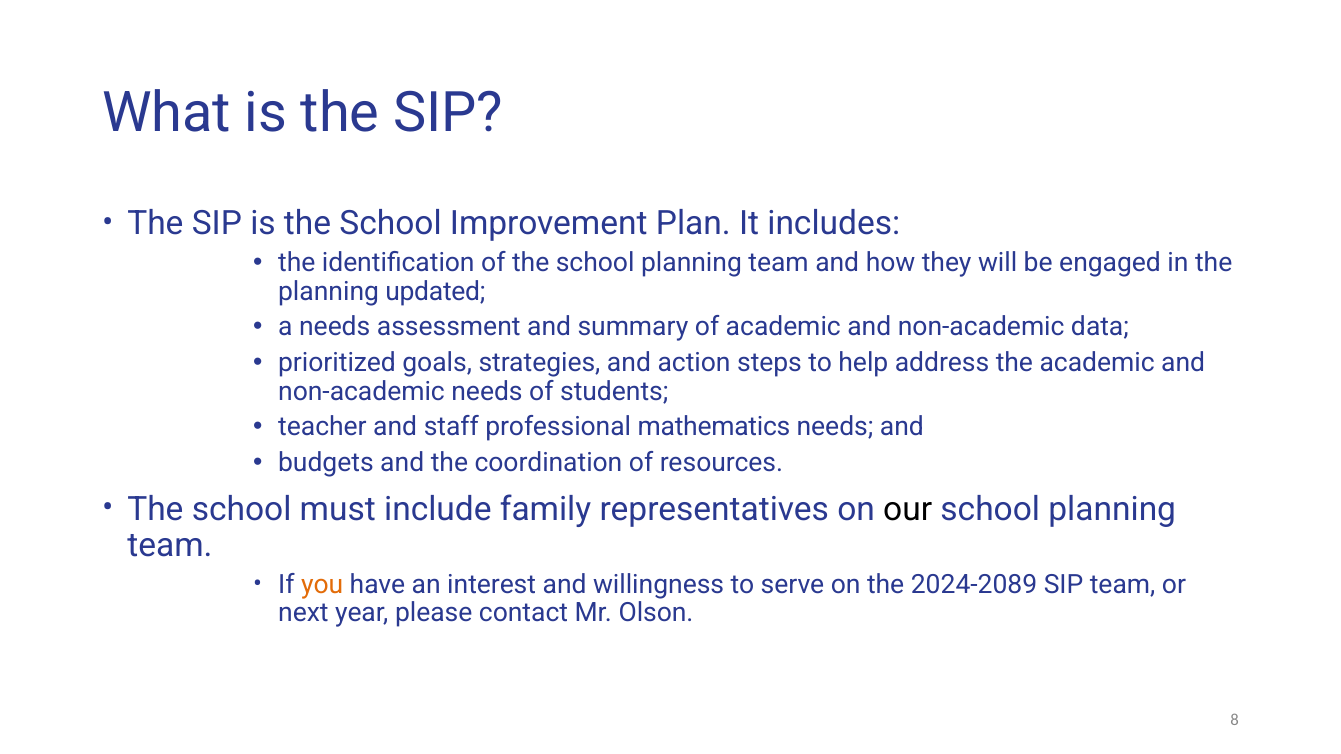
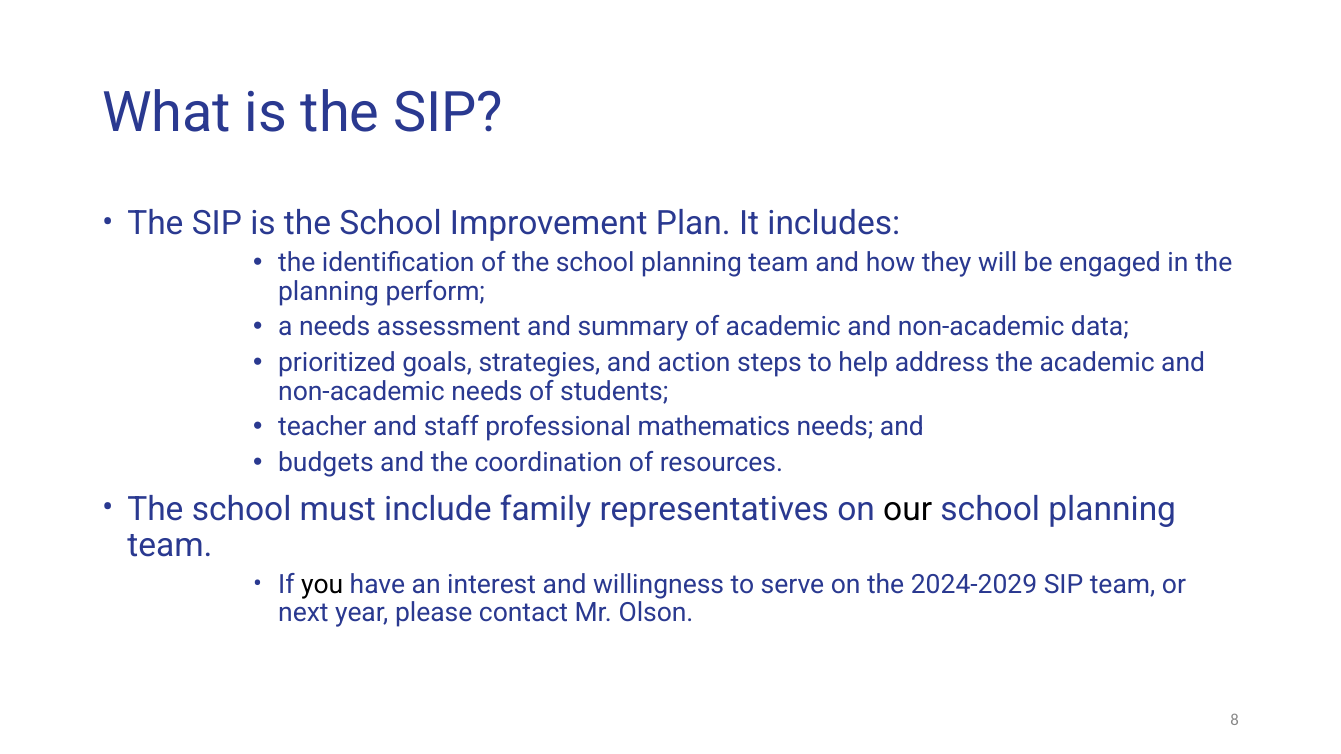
updated: updated -> perform
you colour: orange -> black
2024-2089: 2024-2089 -> 2024-2029
